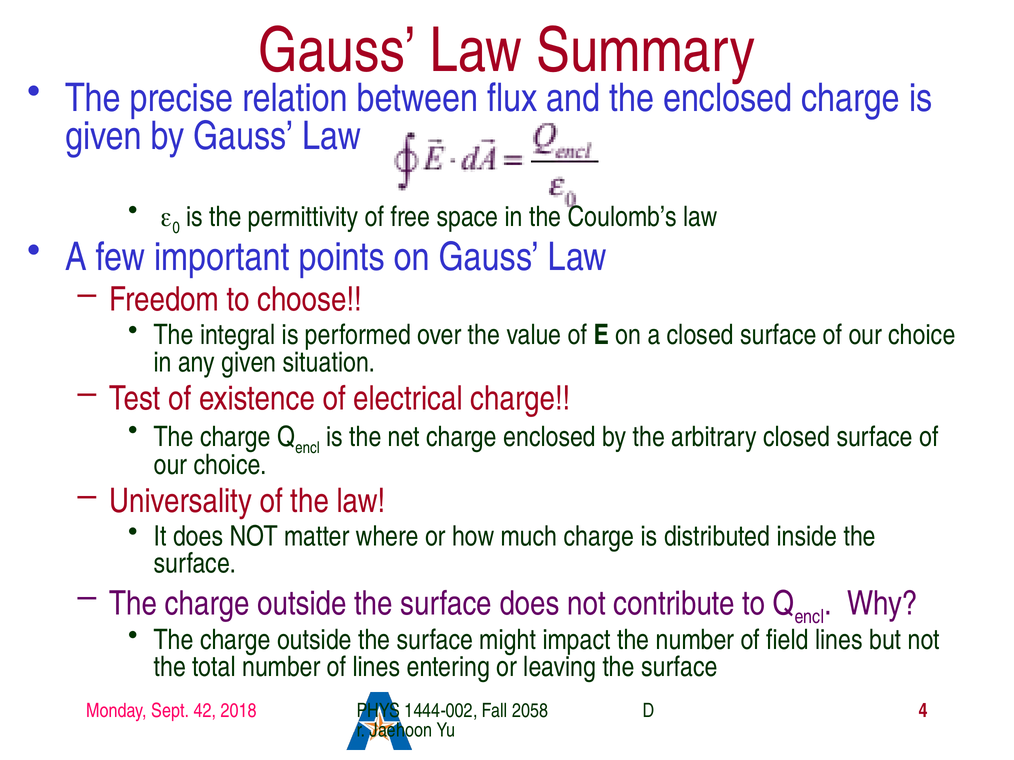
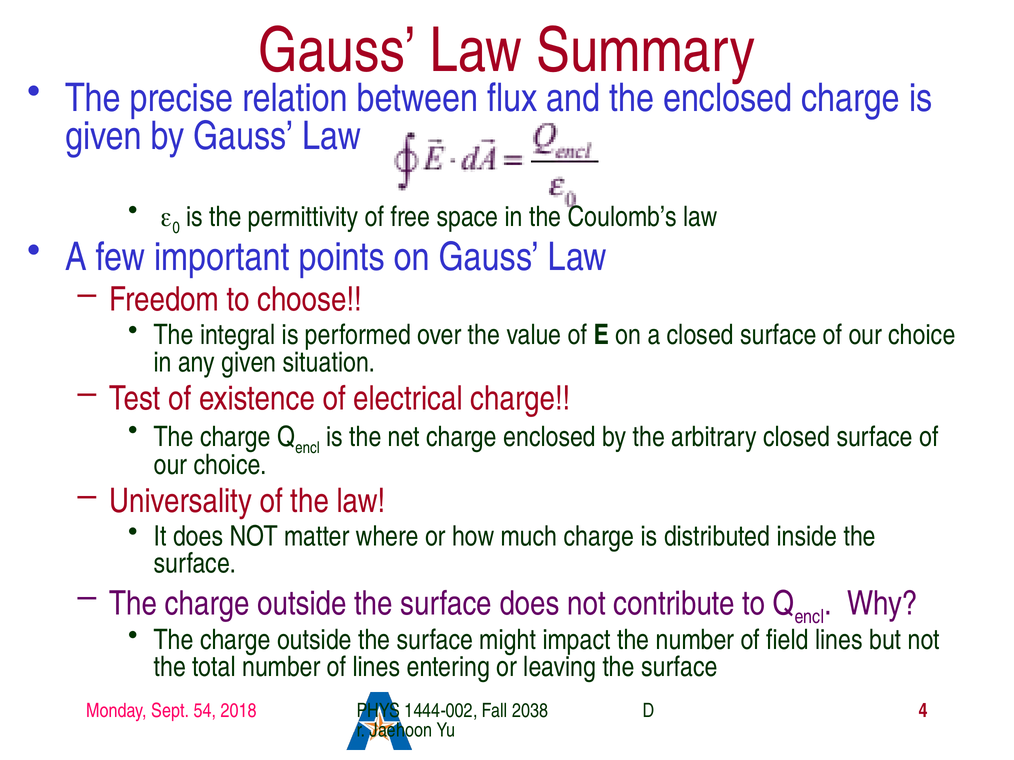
42: 42 -> 54
2058: 2058 -> 2038
